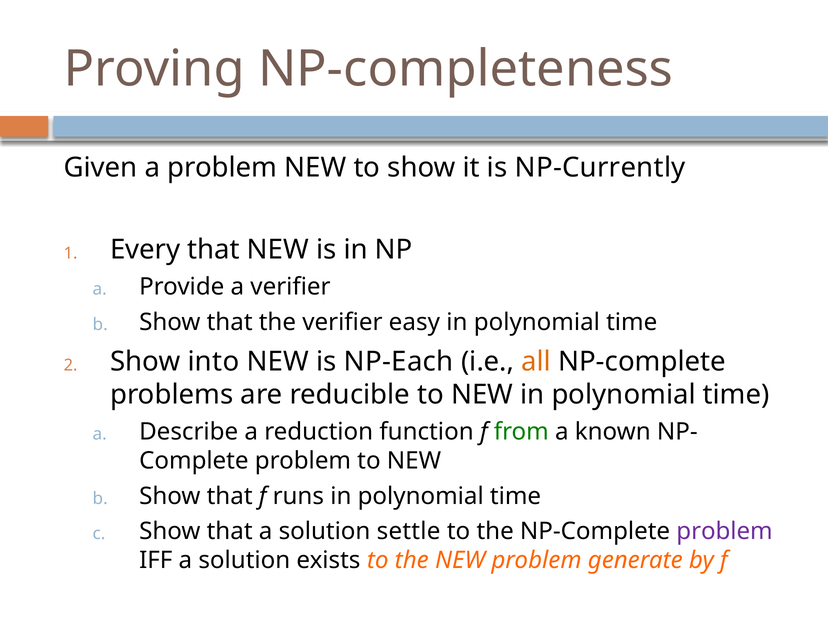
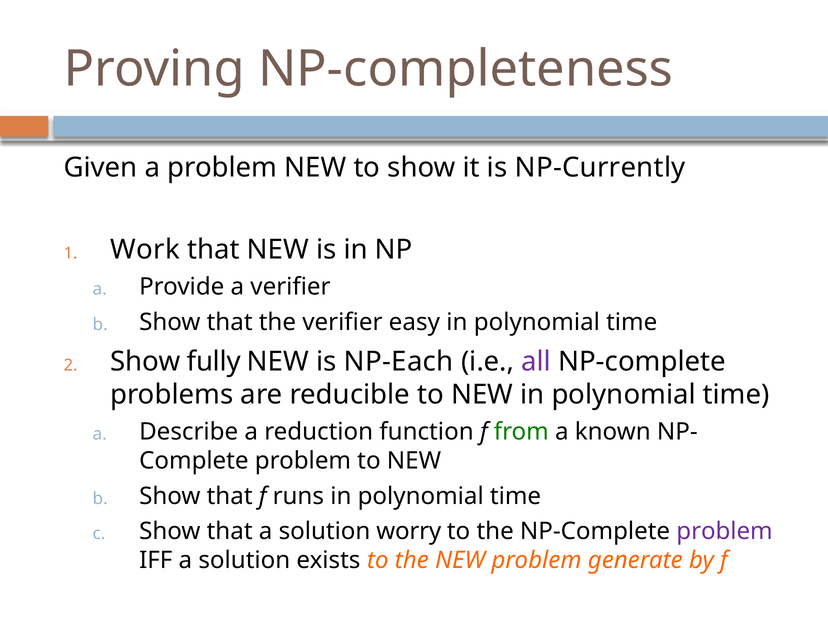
Every: Every -> Work
into: into -> fully
all colour: orange -> purple
settle: settle -> worry
